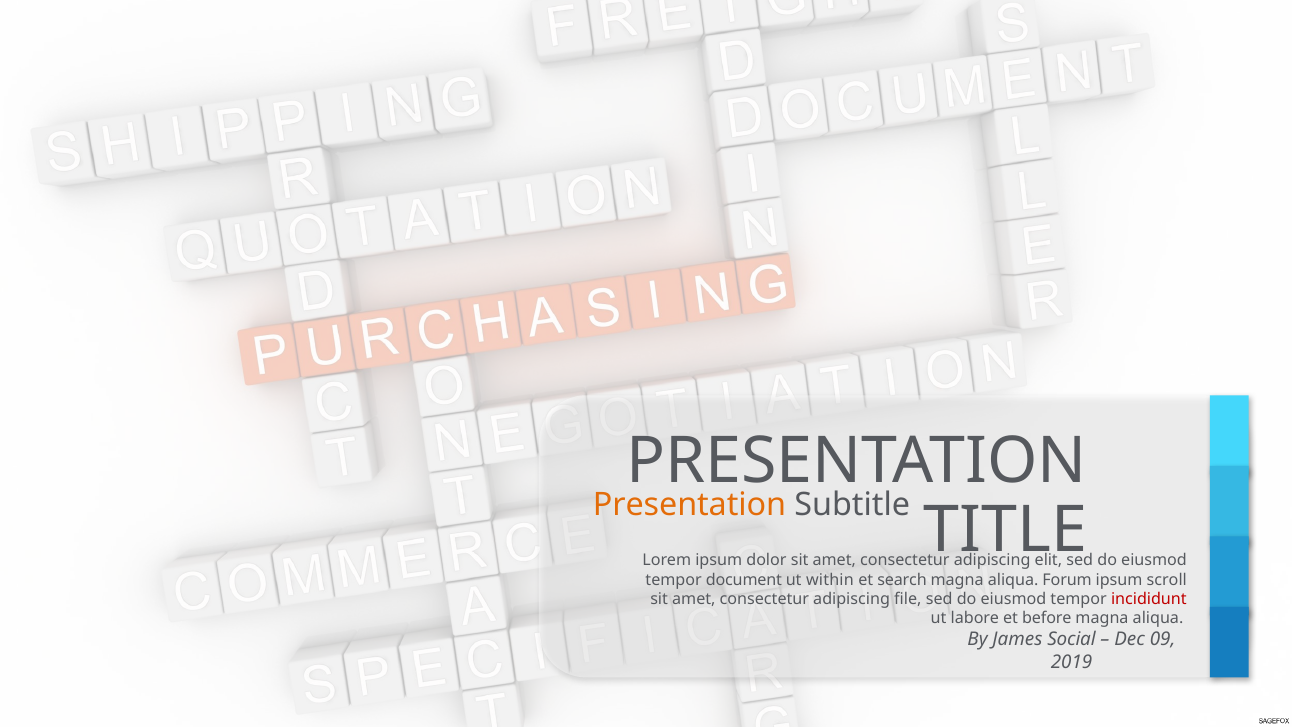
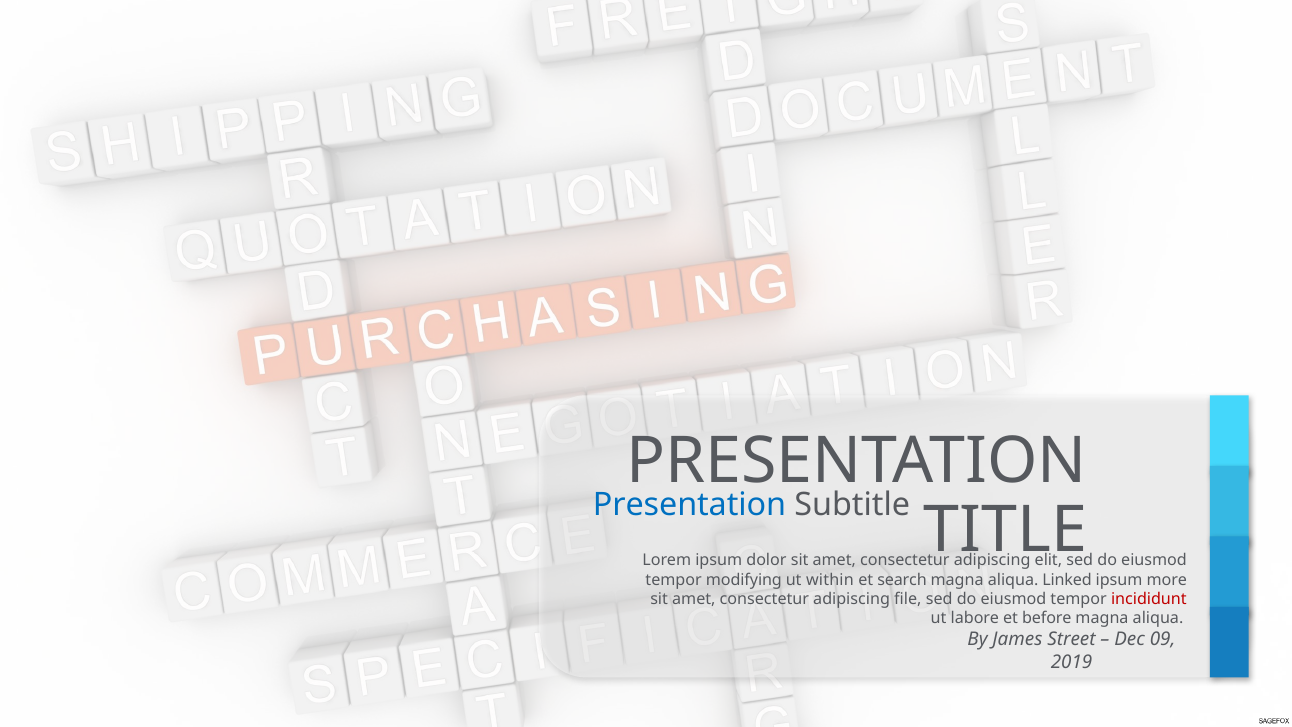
Presentation at (689, 504) colour: orange -> blue
document: document -> modifying
Forum: Forum -> Linked
scroll: scroll -> more
Social: Social -> Street
